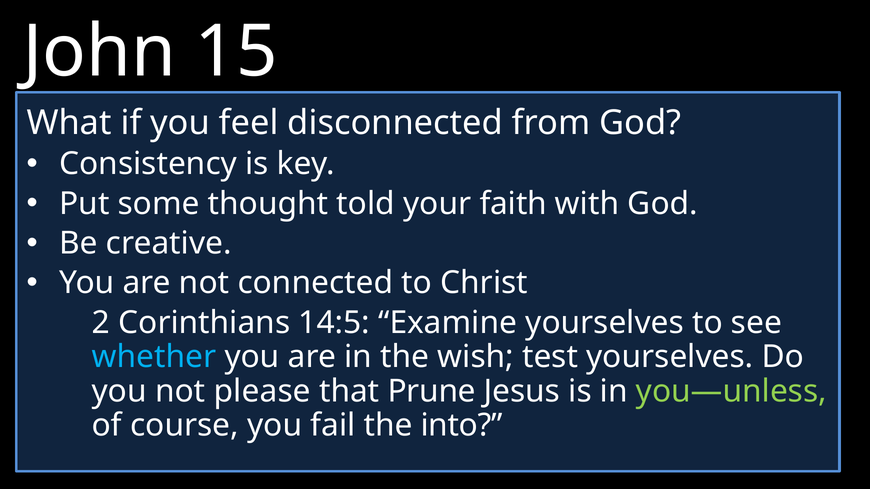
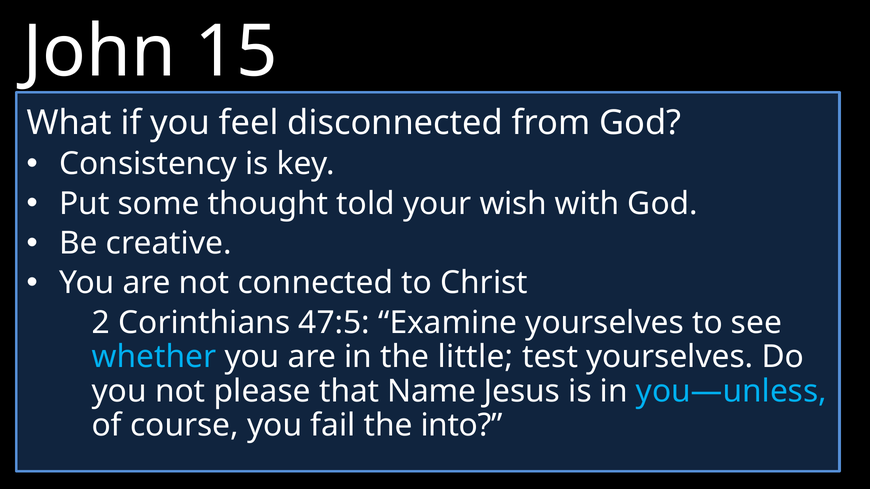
faith: faith -> wish
14:5: 14:5 -> 47:5
wish: wish -> little
Prune: Prune -> Name
you—unless colour: light green -> light blue
